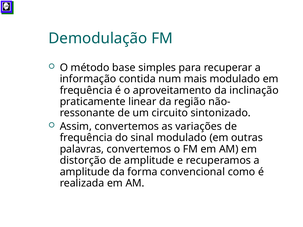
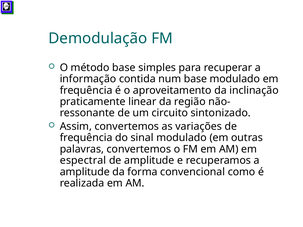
num mais: mais -> base
distorção: distorção -> espectral
